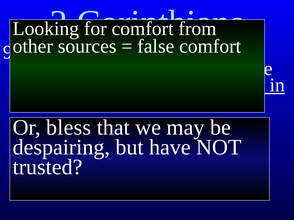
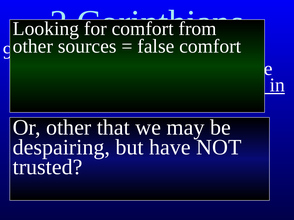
Or bless: bless -> other
